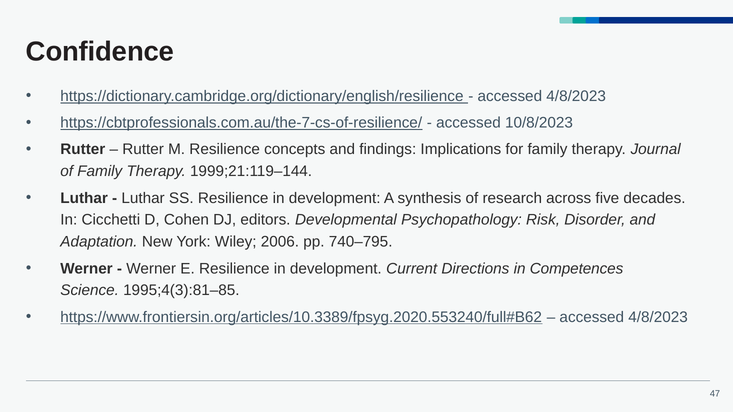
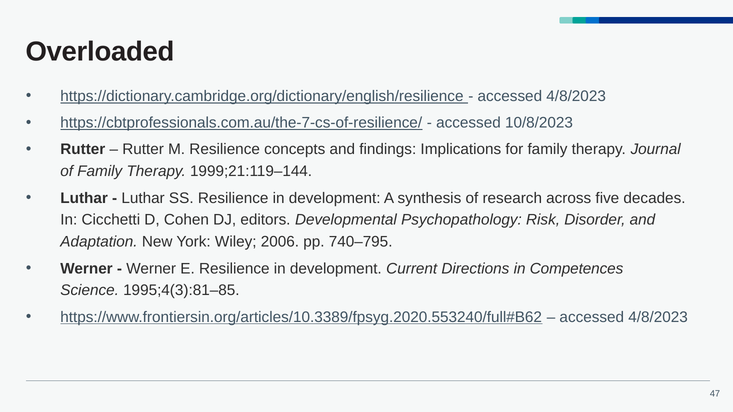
Confidence: Confidence -> Overloaded
